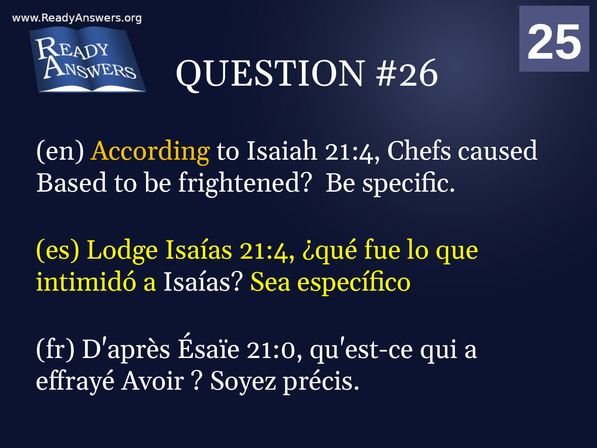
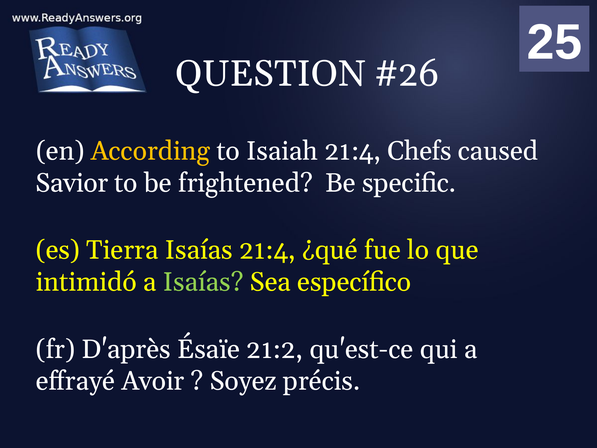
Based: Based -> Savior
Lodge: Lodge -> Tierra
Isaías at (203, 282) colour: white -> light green
21:0: 21:0 -> 21:2
